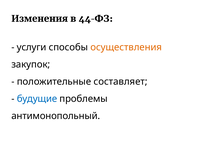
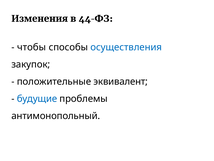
услуги: услуги -> чтобы
осуществления colour: orange -> blue
составляет: составляет -> эквивалент
